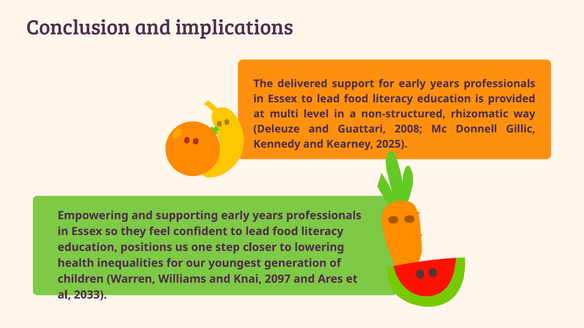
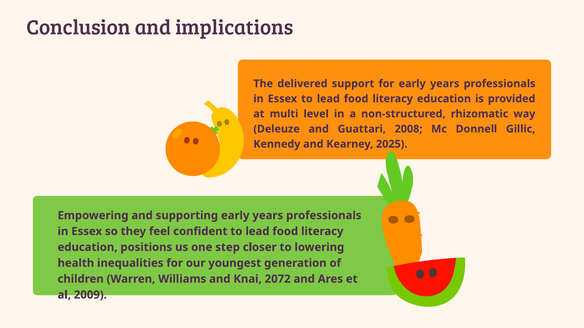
2097: 2097 -> 2072
2033: 2033 -> 2009
